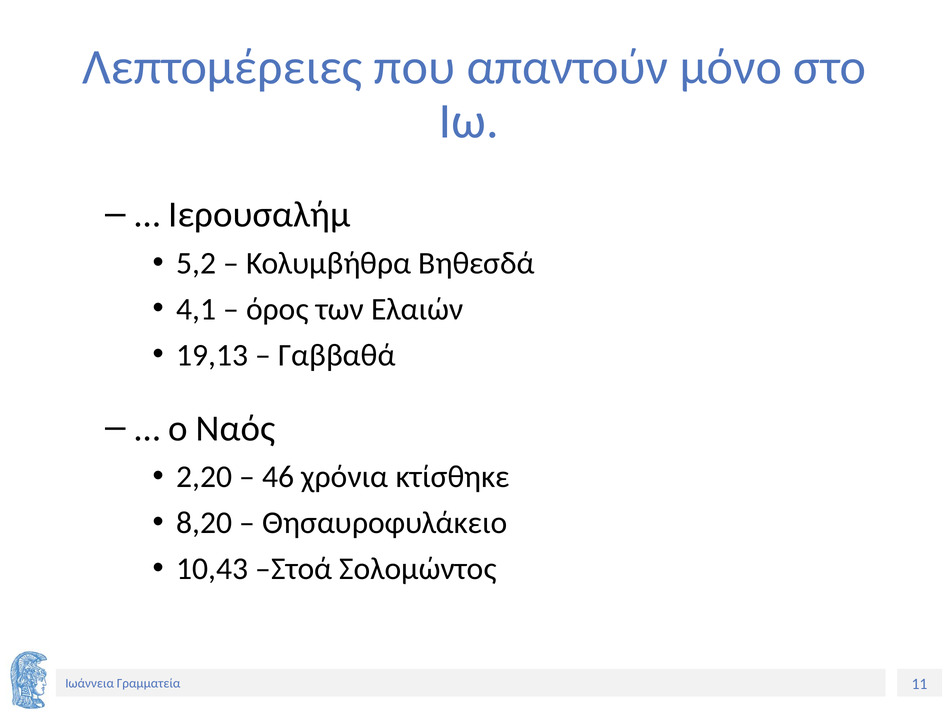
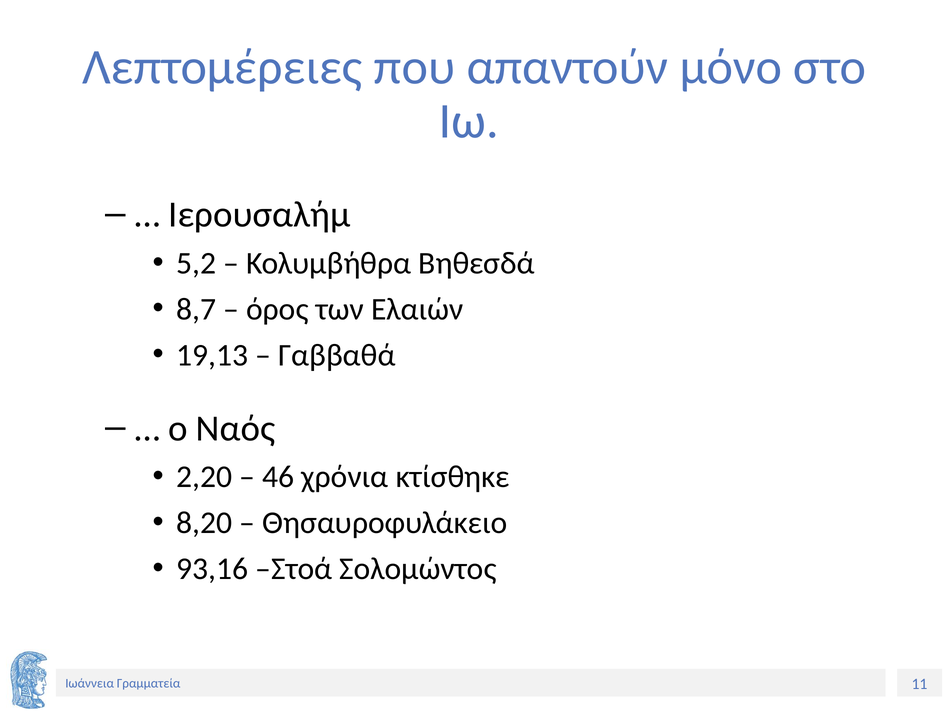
4,1: 4,1 -> 8,7
10,43: 10,43 -> 93,16
